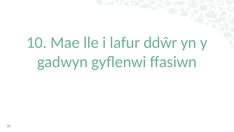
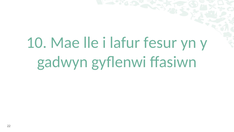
ddŵr: ddŵr -> fesur
